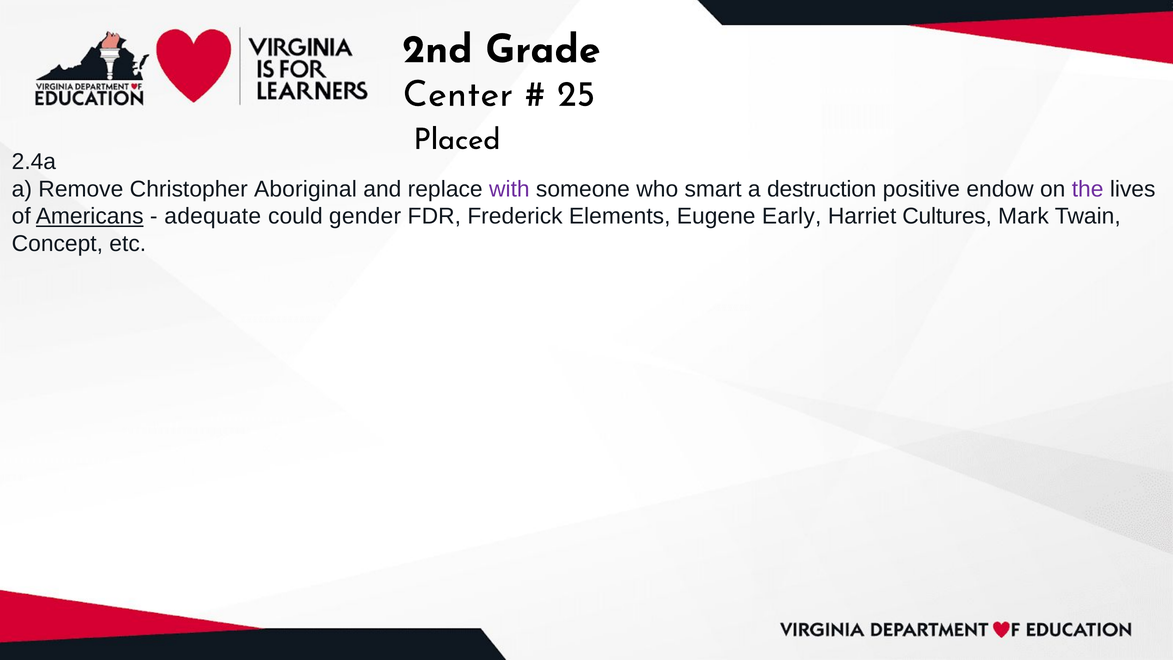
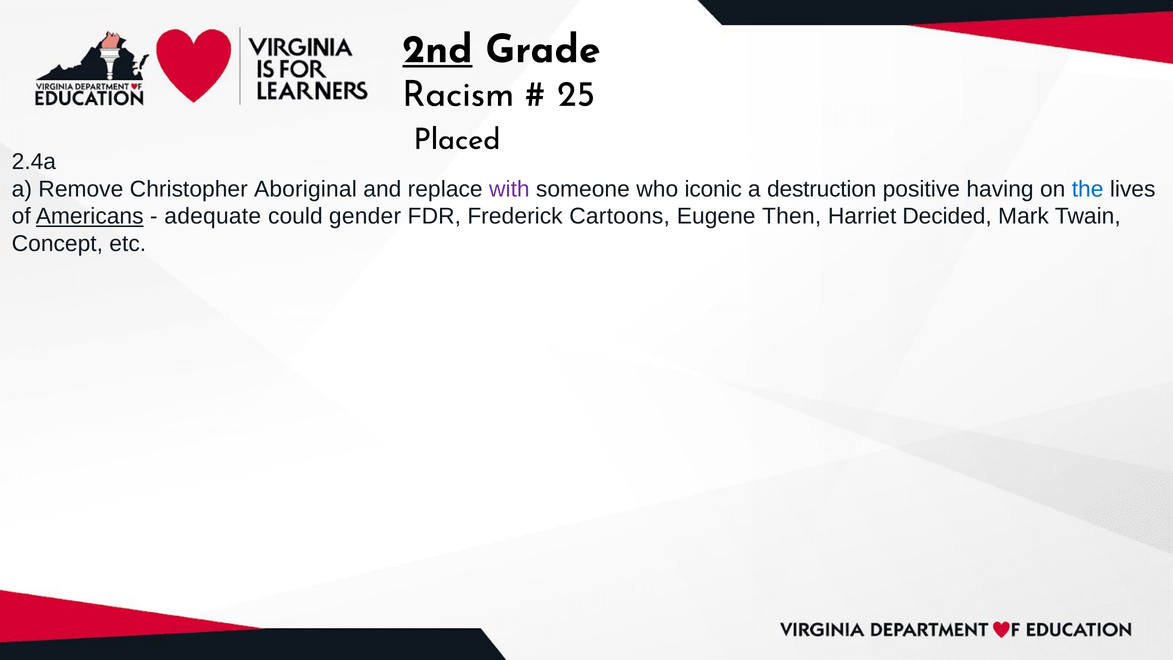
2nd underline: none -> present
Center: Center -> Racism
smart: smart -> iconic
endow: endow -> having
the colour: purple -> blue
Elements: Elements -> Cartoons
Early: Early -> Then
Cultures: Cultures -> Decided
